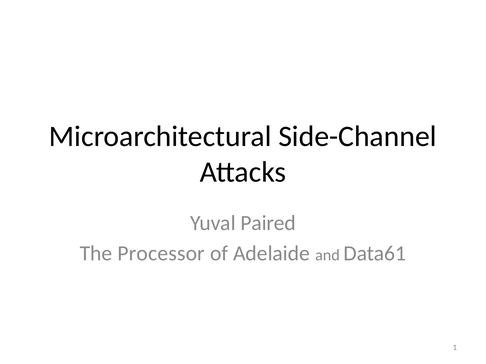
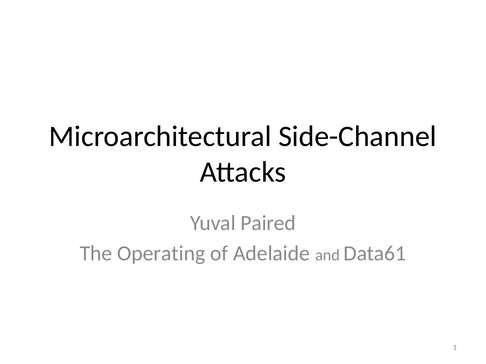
Processor: Processor -> Operating
